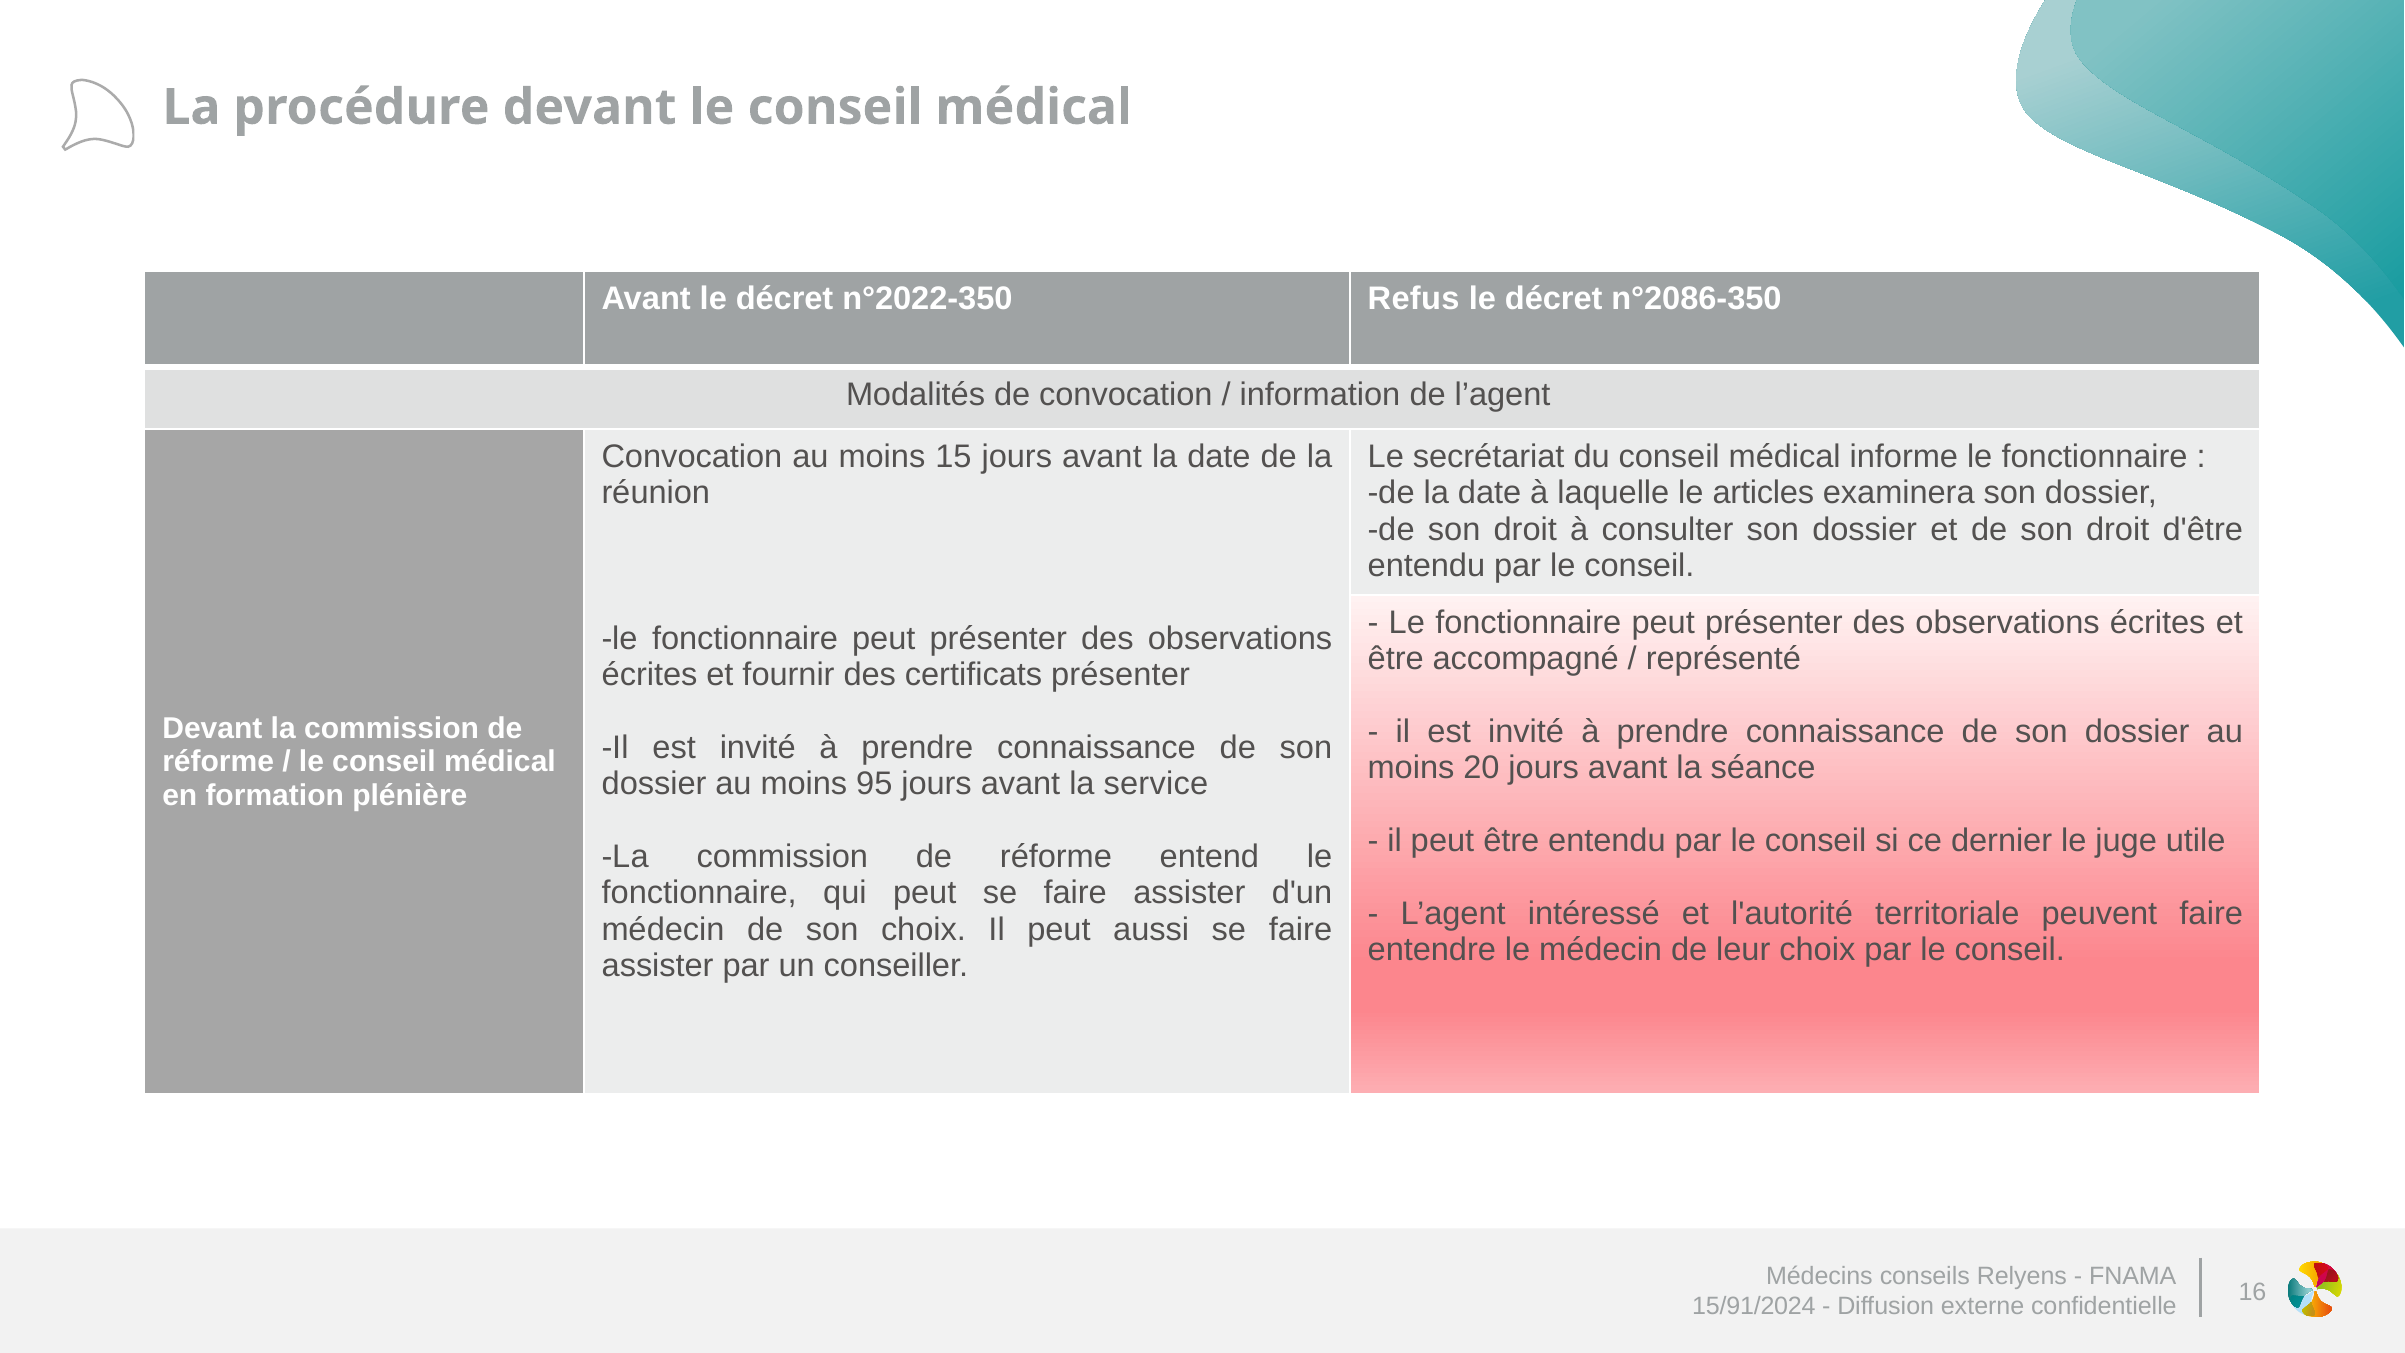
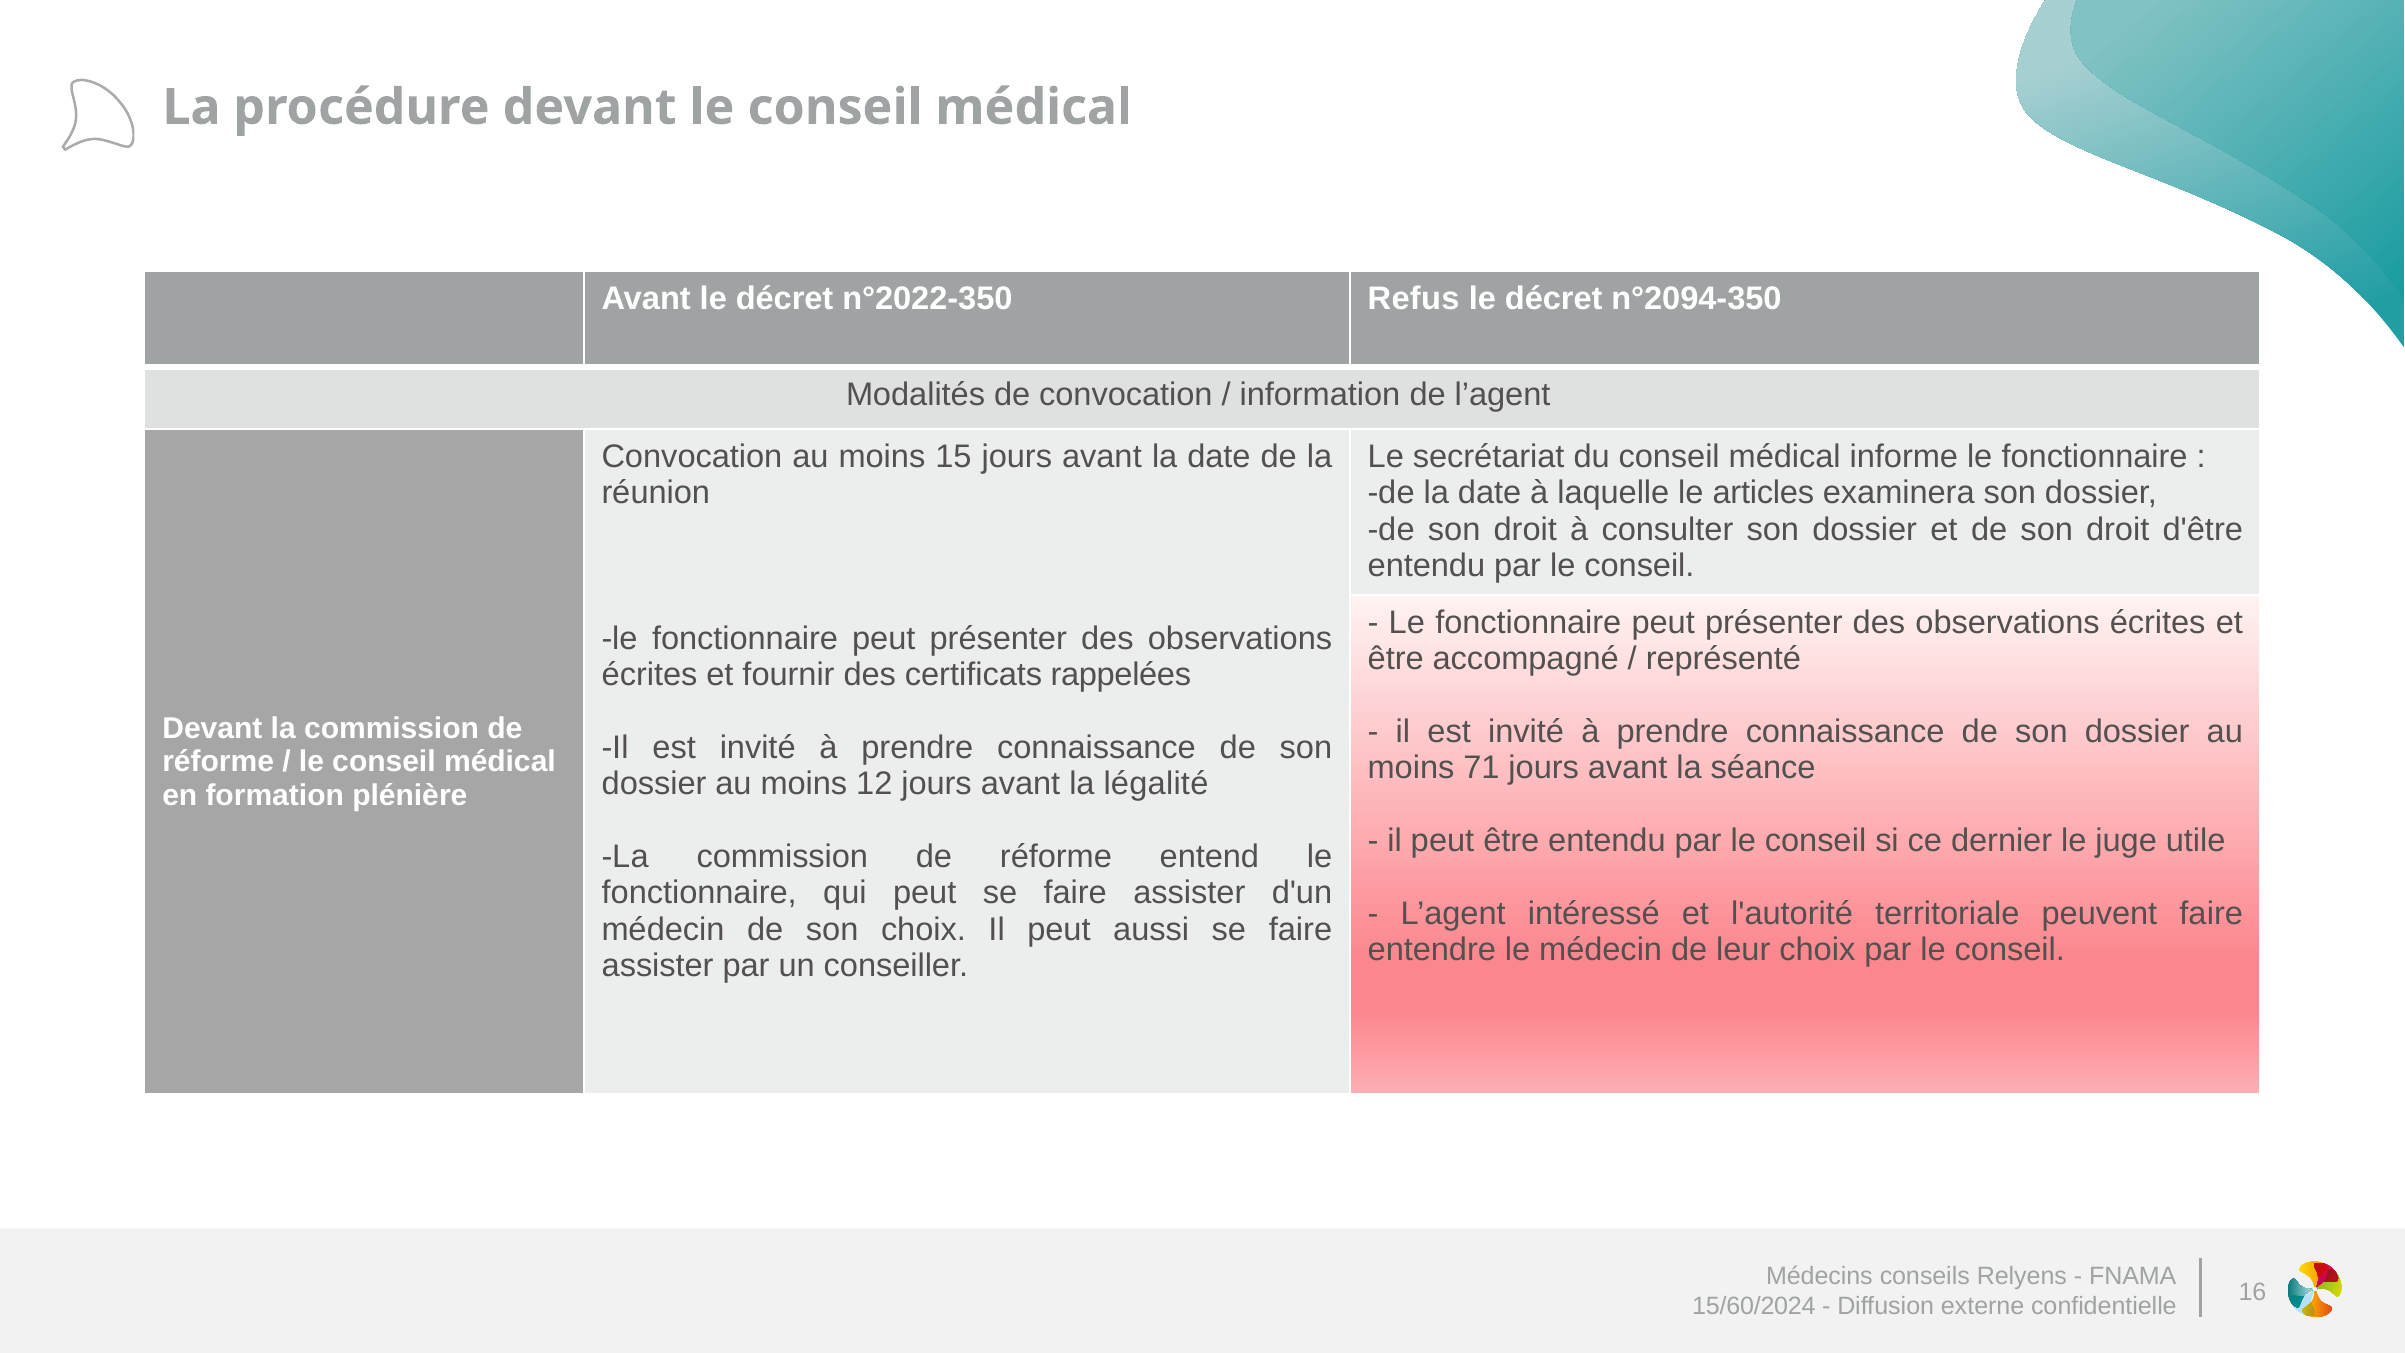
n°2086-350: n°2086-350 -> n°2094-350
certificats présenter: présenter -> rappelées
20: 20 -> 71
95: 95 -> 12
service: service -> légalité
15/91/2024: 15/91/2024 -> 15/60/2024
